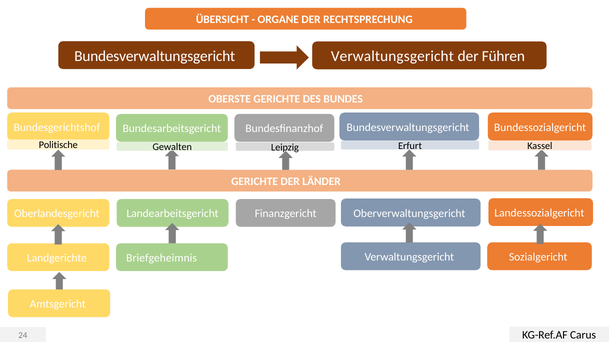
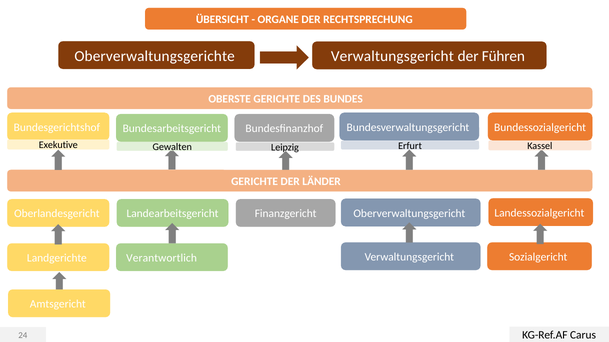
Bundesverwaltungsgericht at (155, 56): Bundesverwaltungsgericht -> Oberverwaltungsgerichte
Politische: Politische -> Exekutive
Briefgeheimnis: Briefgeheimnis -> Verantwortlich
